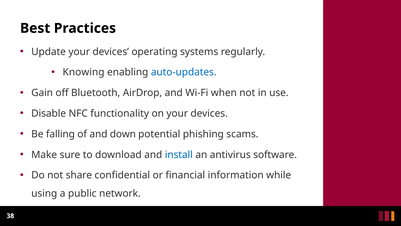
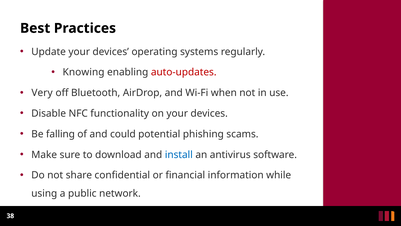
auto-updates colour: blue -> red
Gain: Gain -> Very
down: down -> could
